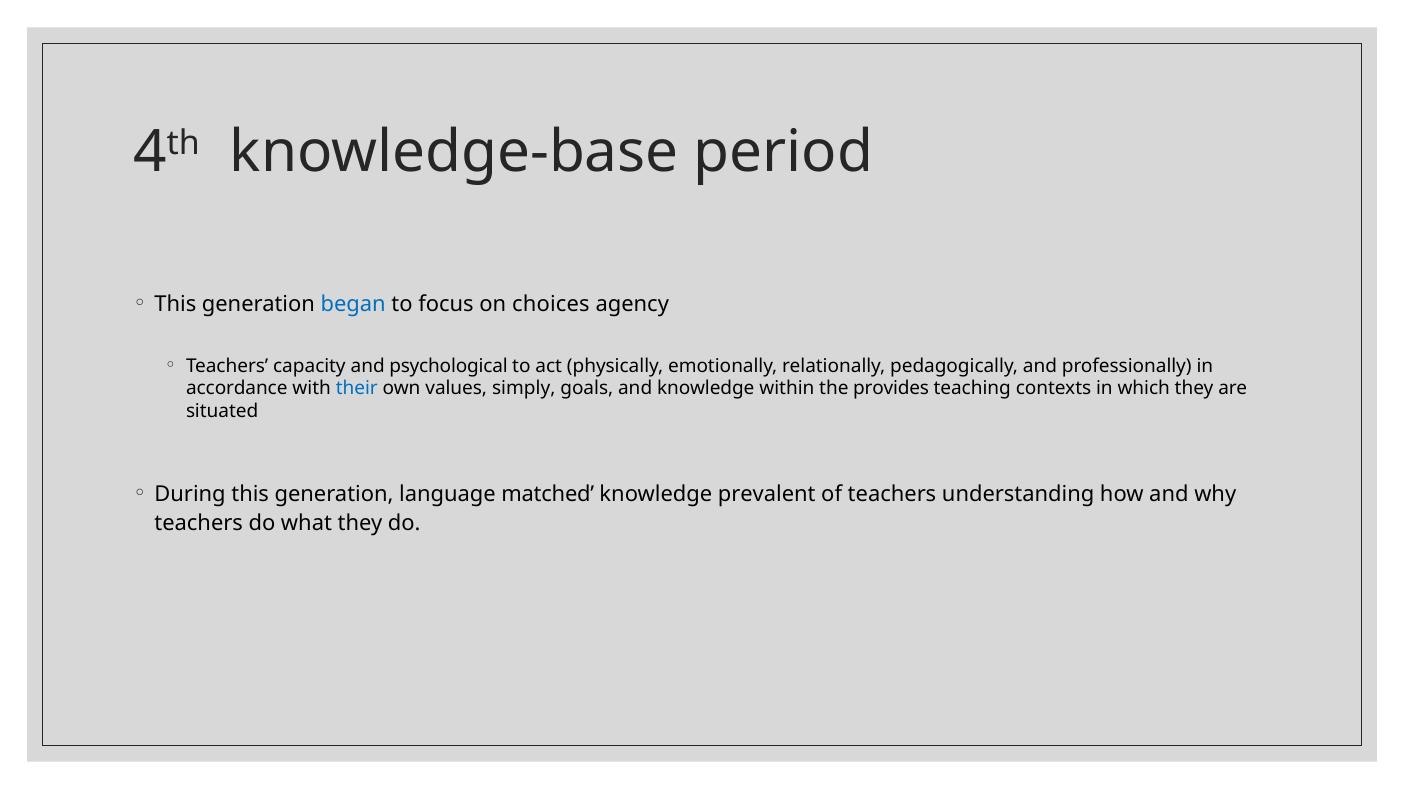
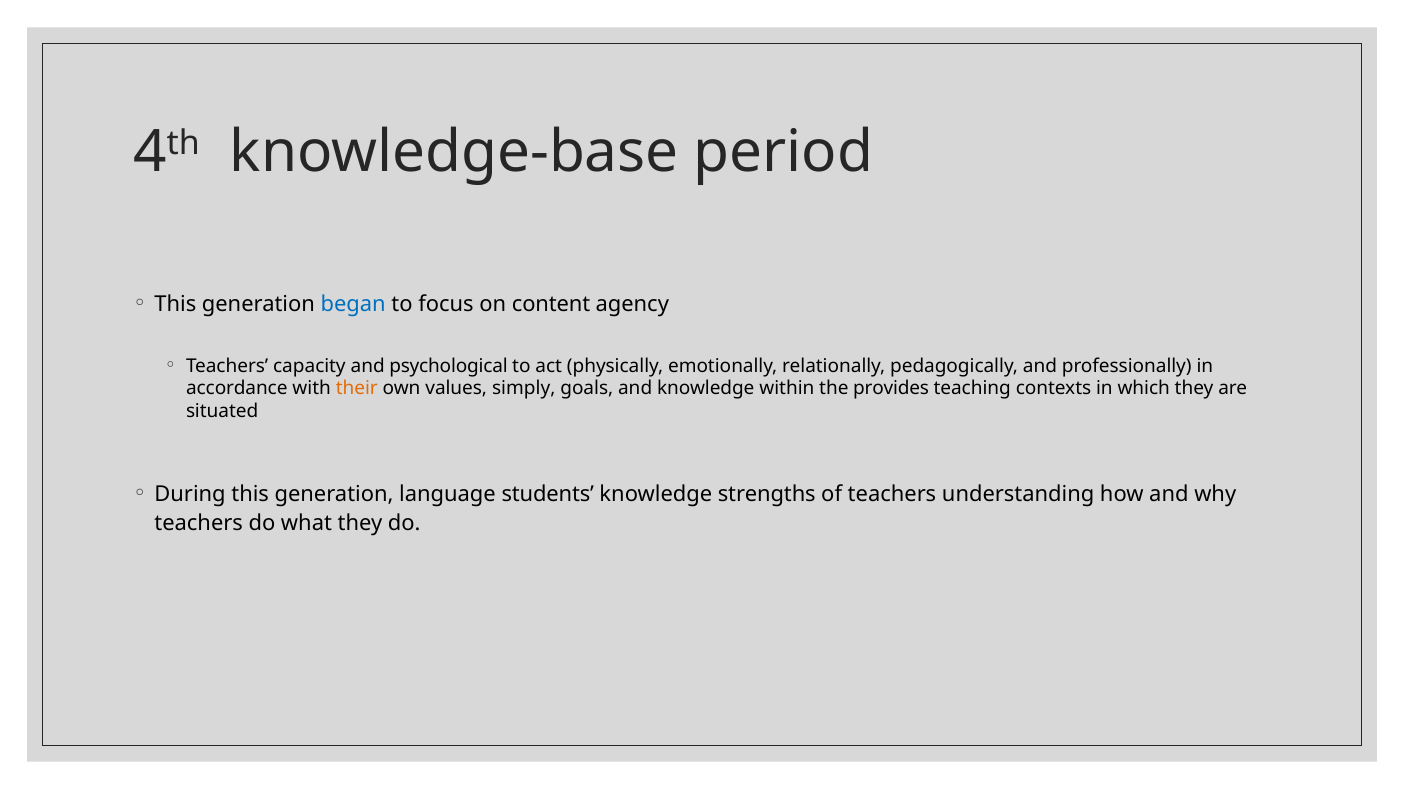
choices: choices -> content
their colour: blue -> orange
matched: matched -> students
prevalent: prevalent -> strengths
